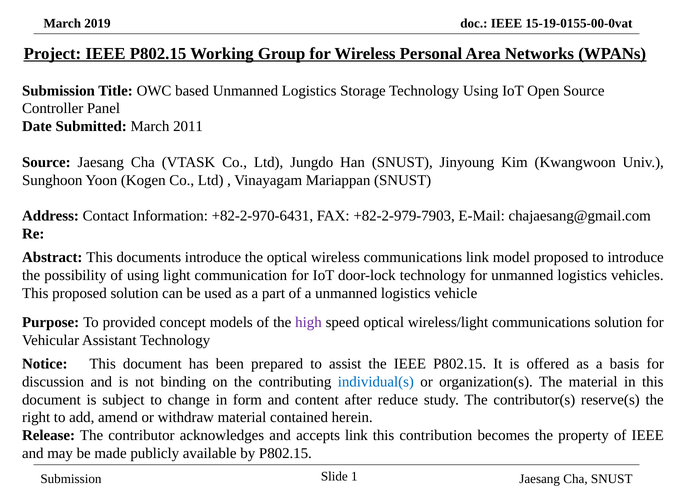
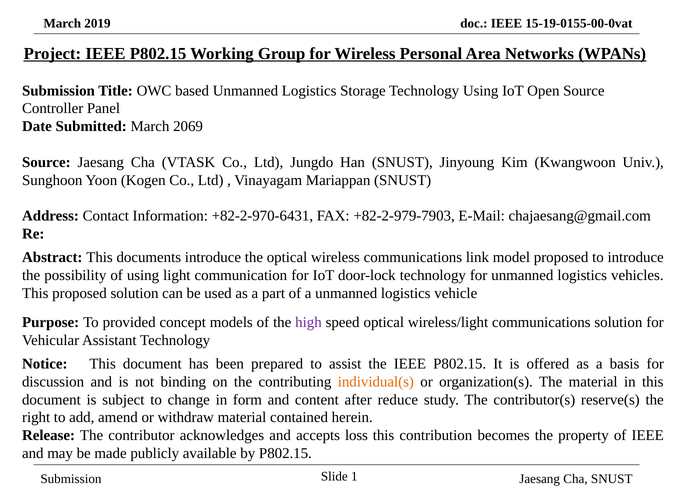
2011: 2011 -> 2069
individual(s colour: blue -> orange
accepts link: link -> loss
